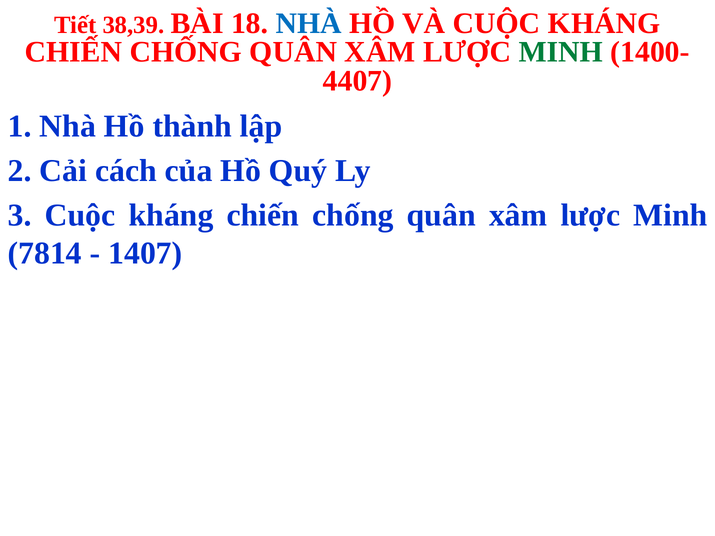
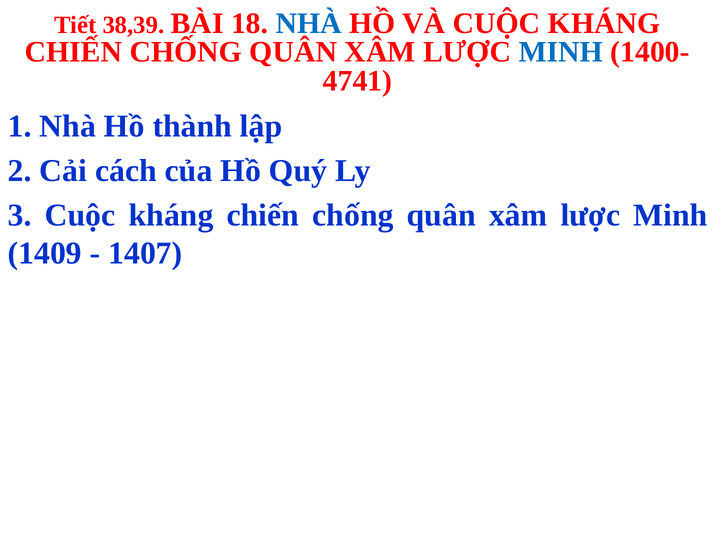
MINH at (561, 52) colour: green -> blue
4407: 4407 -> 4741
7814: 7814 -> 1409
